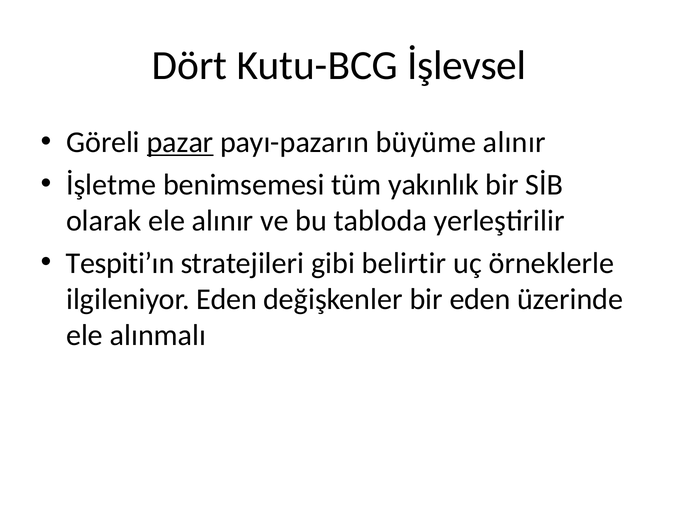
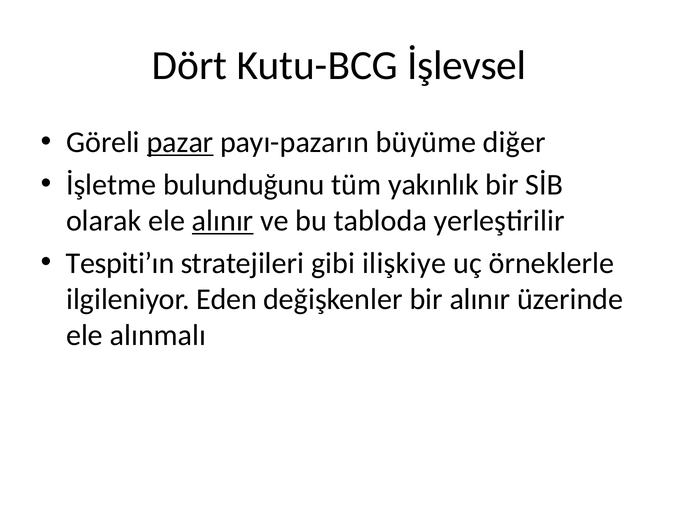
büyüme alınır: alınır -> diğer
benimsemesi: benimsemesi -> bulunduğunu
alınır at (223, 221) underline: none -> present
belirtir: belirtir -> ilişkiye
bir eden: eden -> alınır
